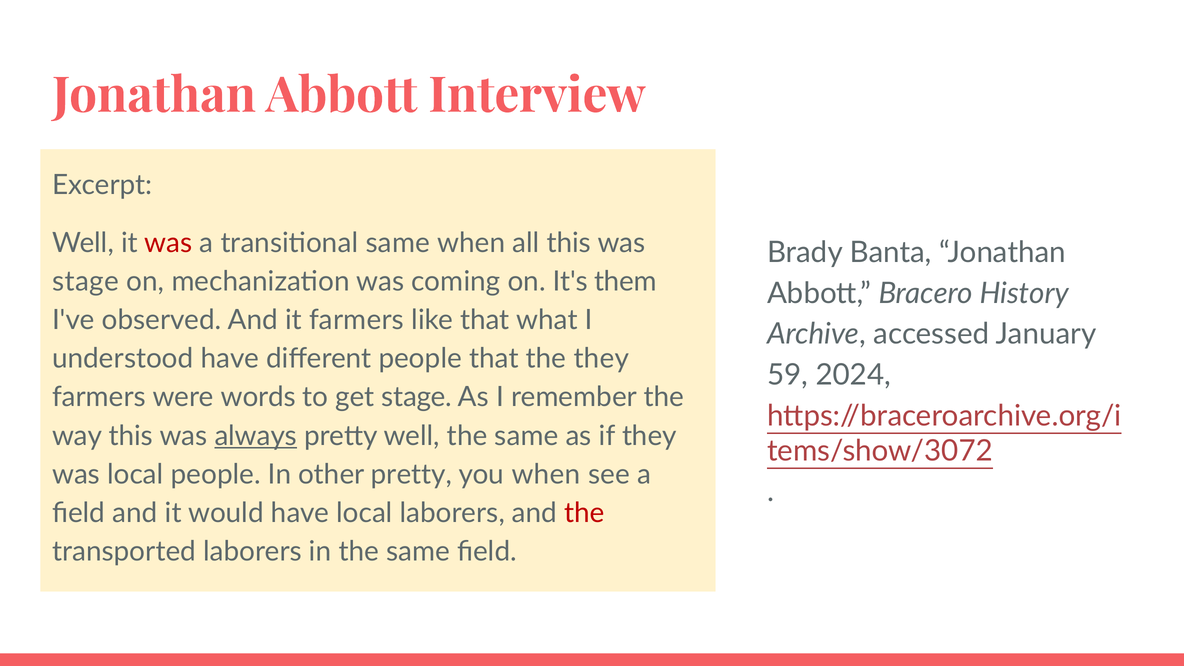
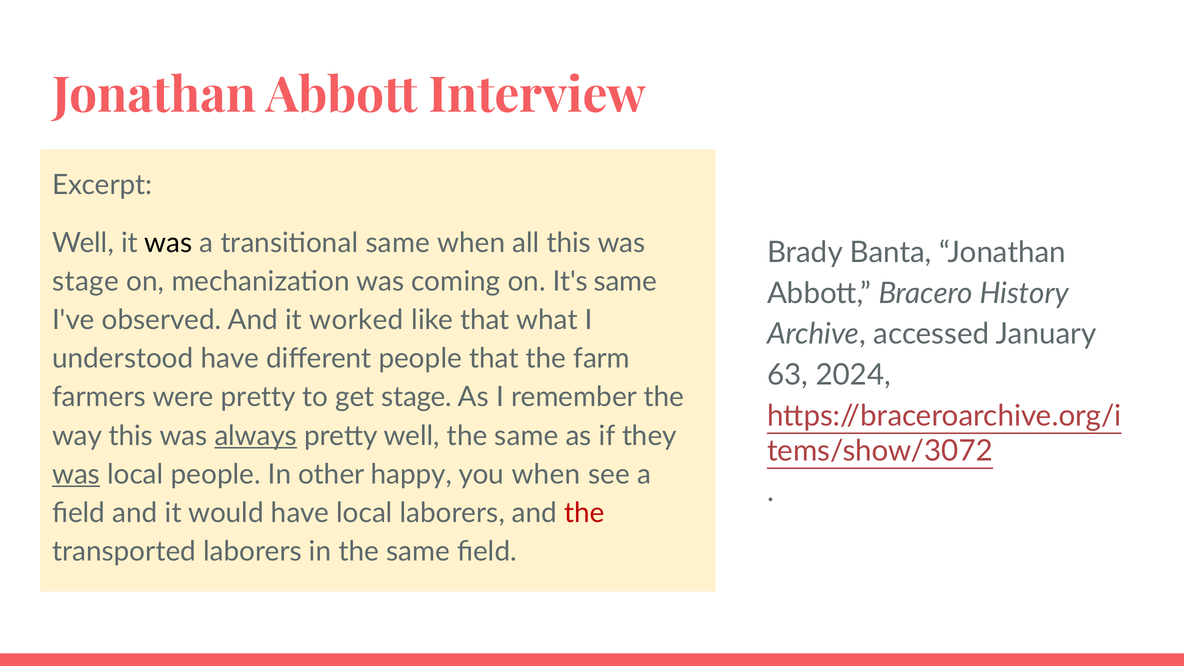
was at (168, 243) colour: red -> black
It's them: them -> same
it farmers: farmers -> worked
the they: they -> farm
59: 59 -> 63
were words: words -> pretty
was at (76, 474) underline: none -> present
other pretty: pretty -> happy
